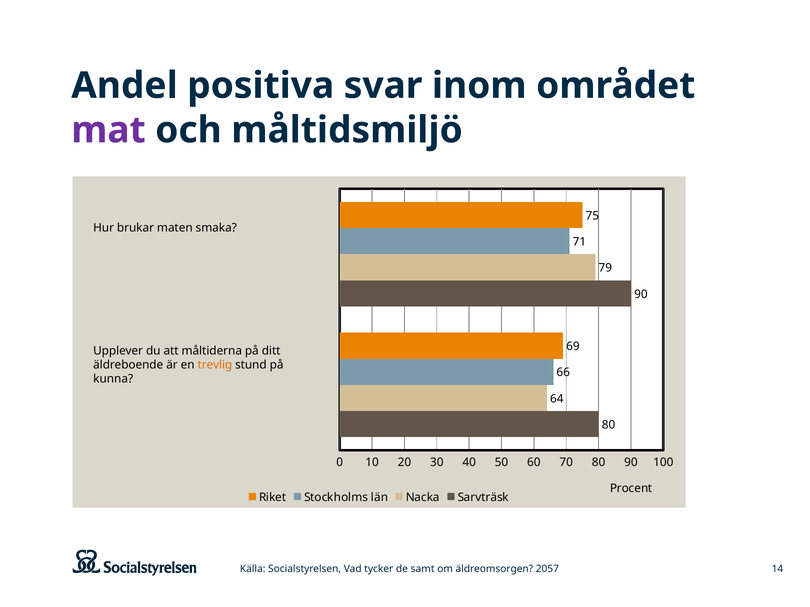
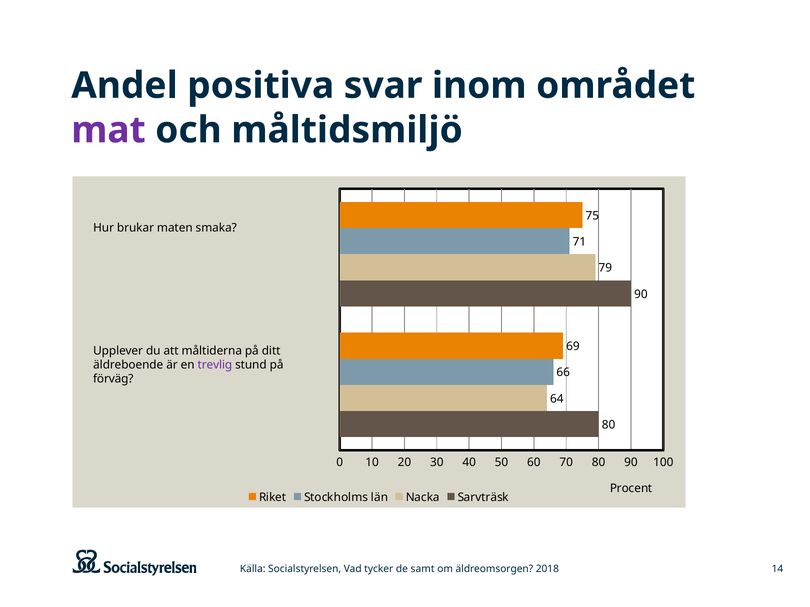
trevlig colour: orange -> purple
kunna: kunna -> förväg
2057: 2057 -> 2018
